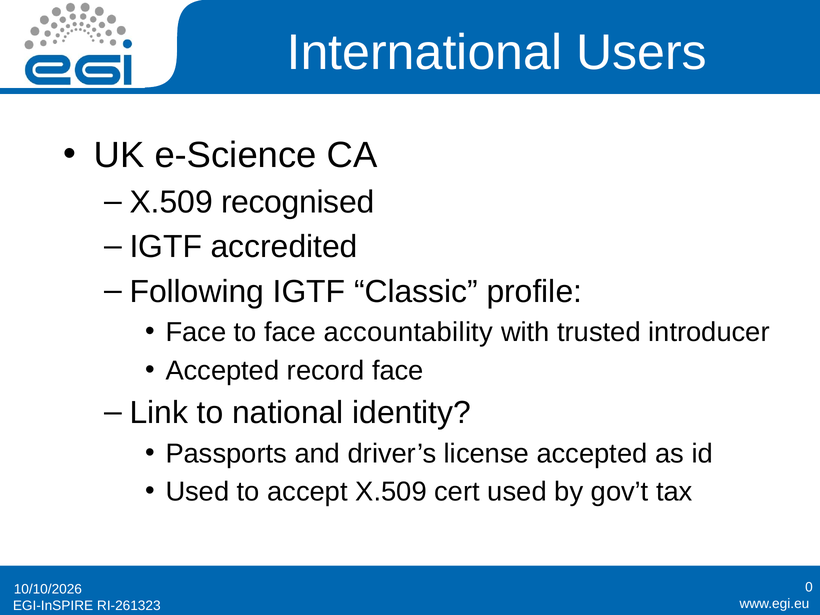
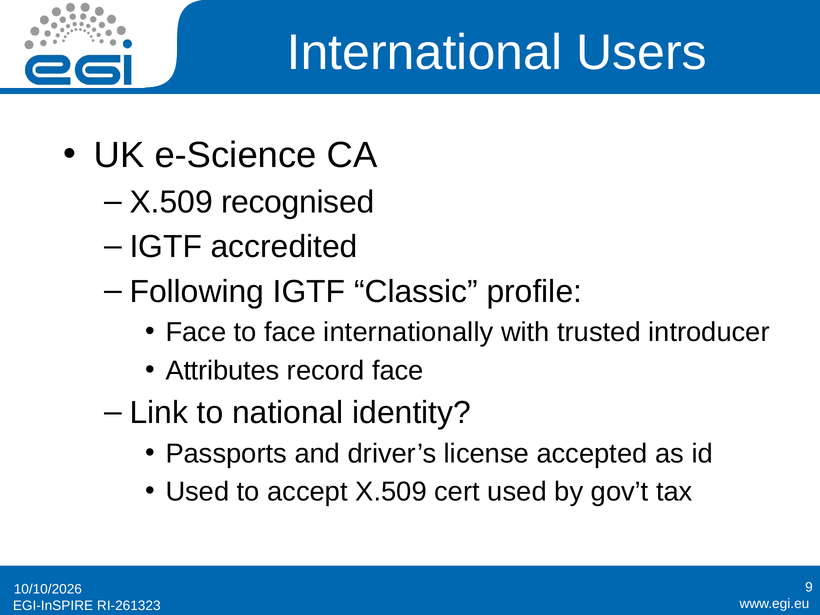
accountability: accountability -> internationally
Accepted at (222, 371): Accepted -> Attributes
0: 0 -> 9
